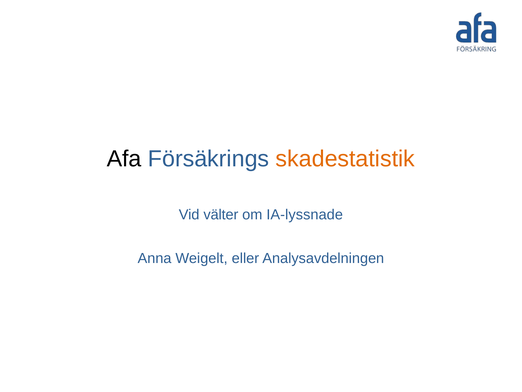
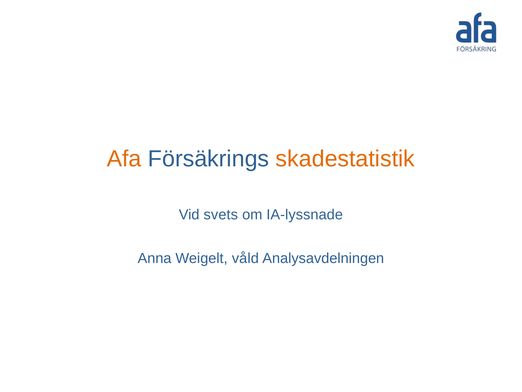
Afa colour: black -> orange
välter: välter -> svets
eller: eller -> våld
